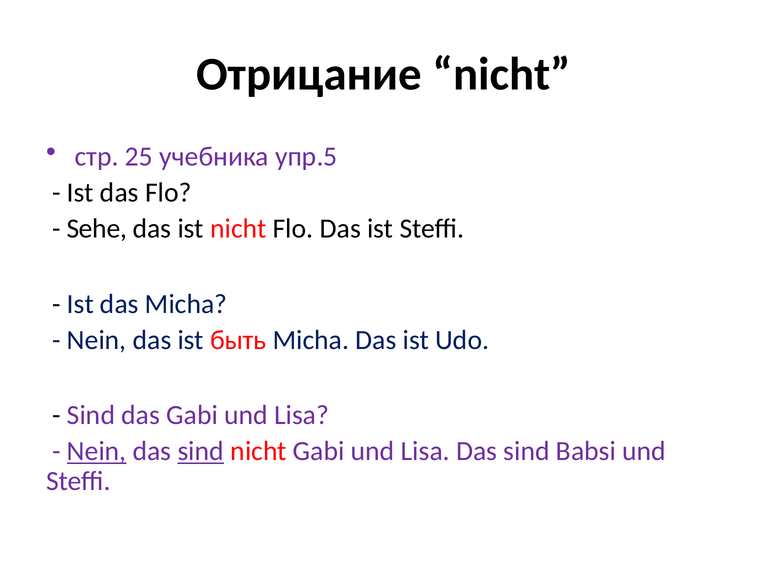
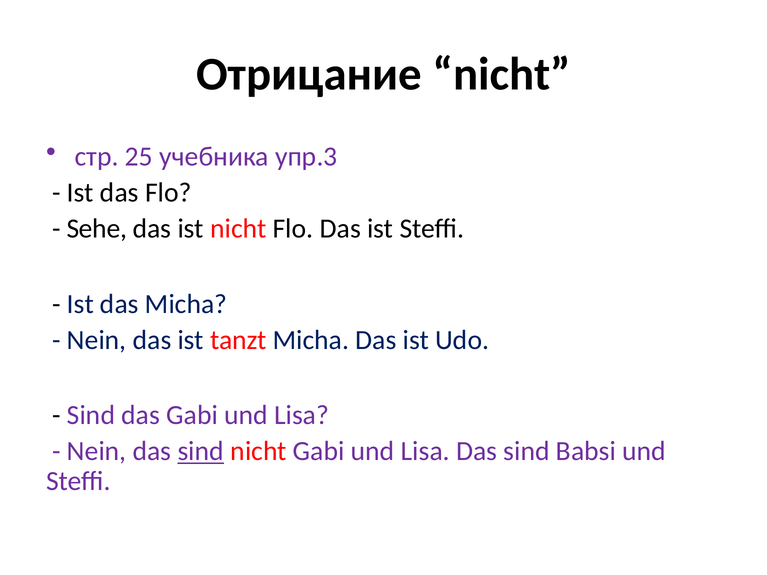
упр.5: упр.5 -> упр.3
быть: быть -> tanzt
Nein at (97, 451) underline: present -> none
